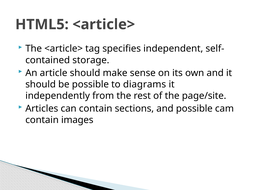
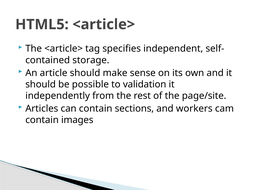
diagrams: diagrams -> validation
and possible: possible -> workers
